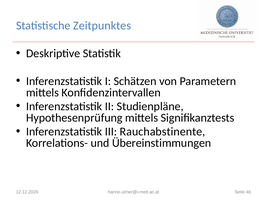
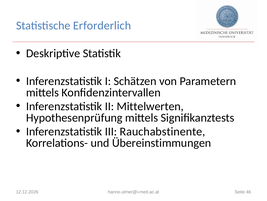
Zeitpunktes: Zeitpunktes -> Erforderlich
Studienpläne: Studienpläne -> Mittelwerten
